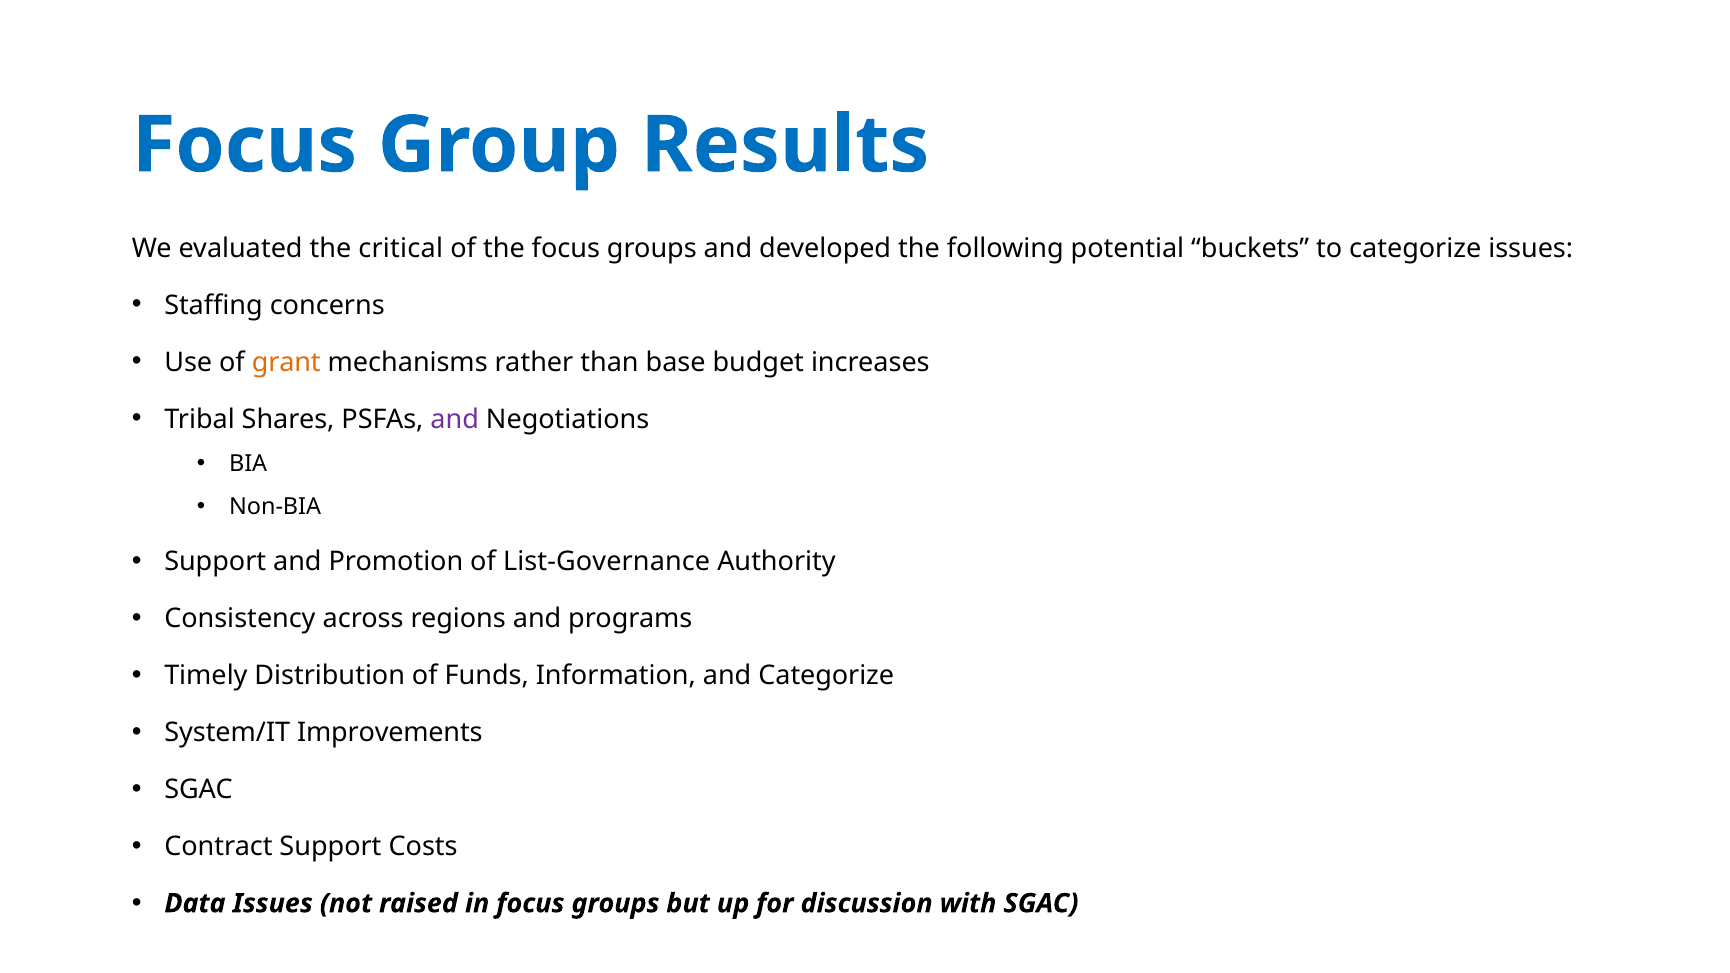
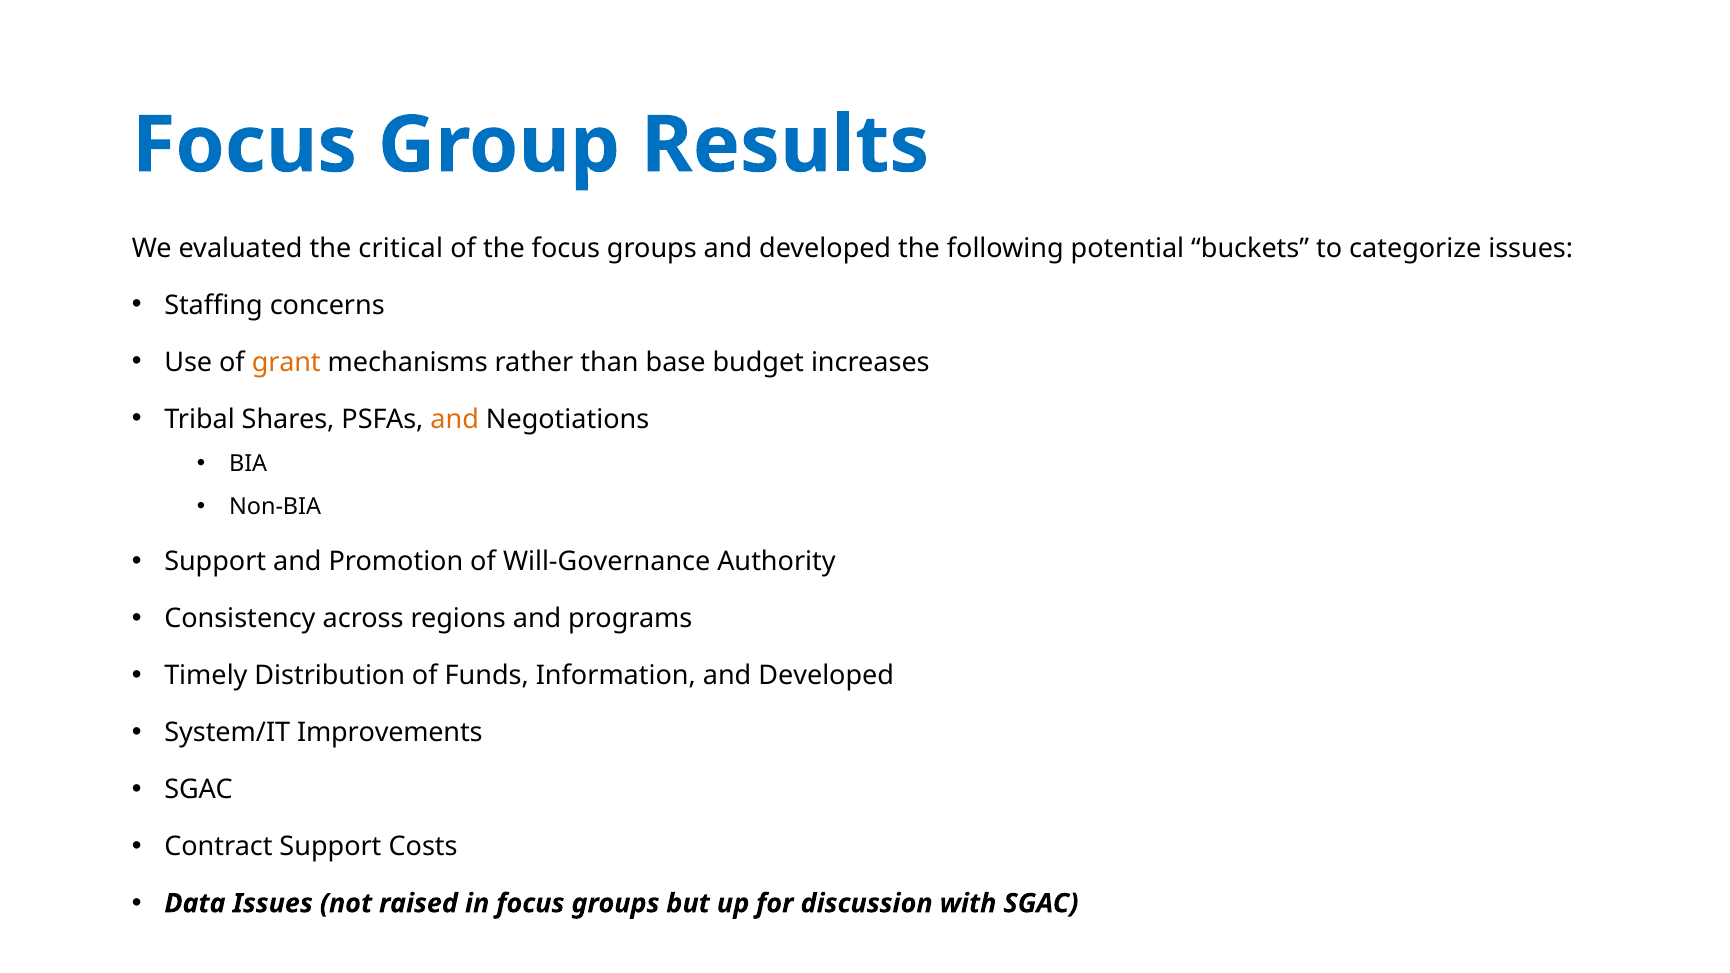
and at (455, 419) colour: purple -> orange
List-Governance: List-Governance -> Will-Governance
Information and Categorize: Categorize -> Developed
